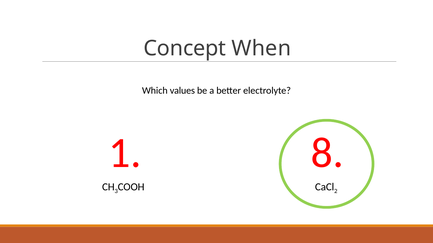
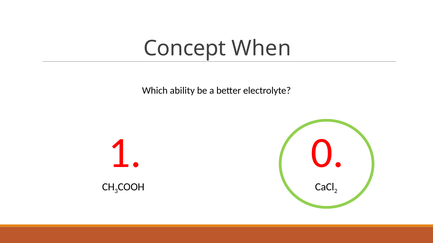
values: values -> ability
8: 8 -> 0
